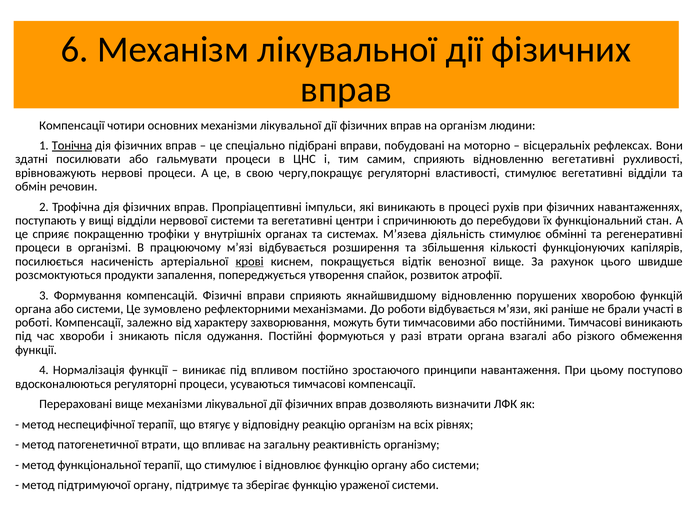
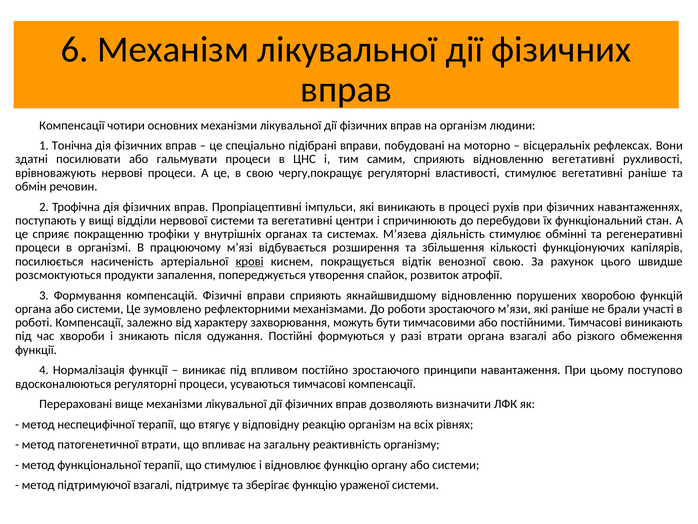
Тонічна underline: present -> none
вегетативні відділи: відділи -> раніше
венозної вище: вище -> свою
роботи відбувається: відбувається -> зростаючого
підтримуючої органу: органу -> взагалі
